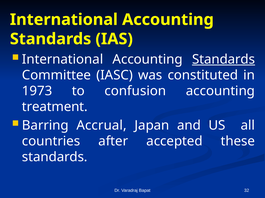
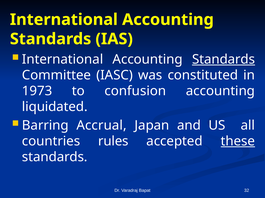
treatment: treatment -> liquidated
after: after -> rules
these underline: none -> present
